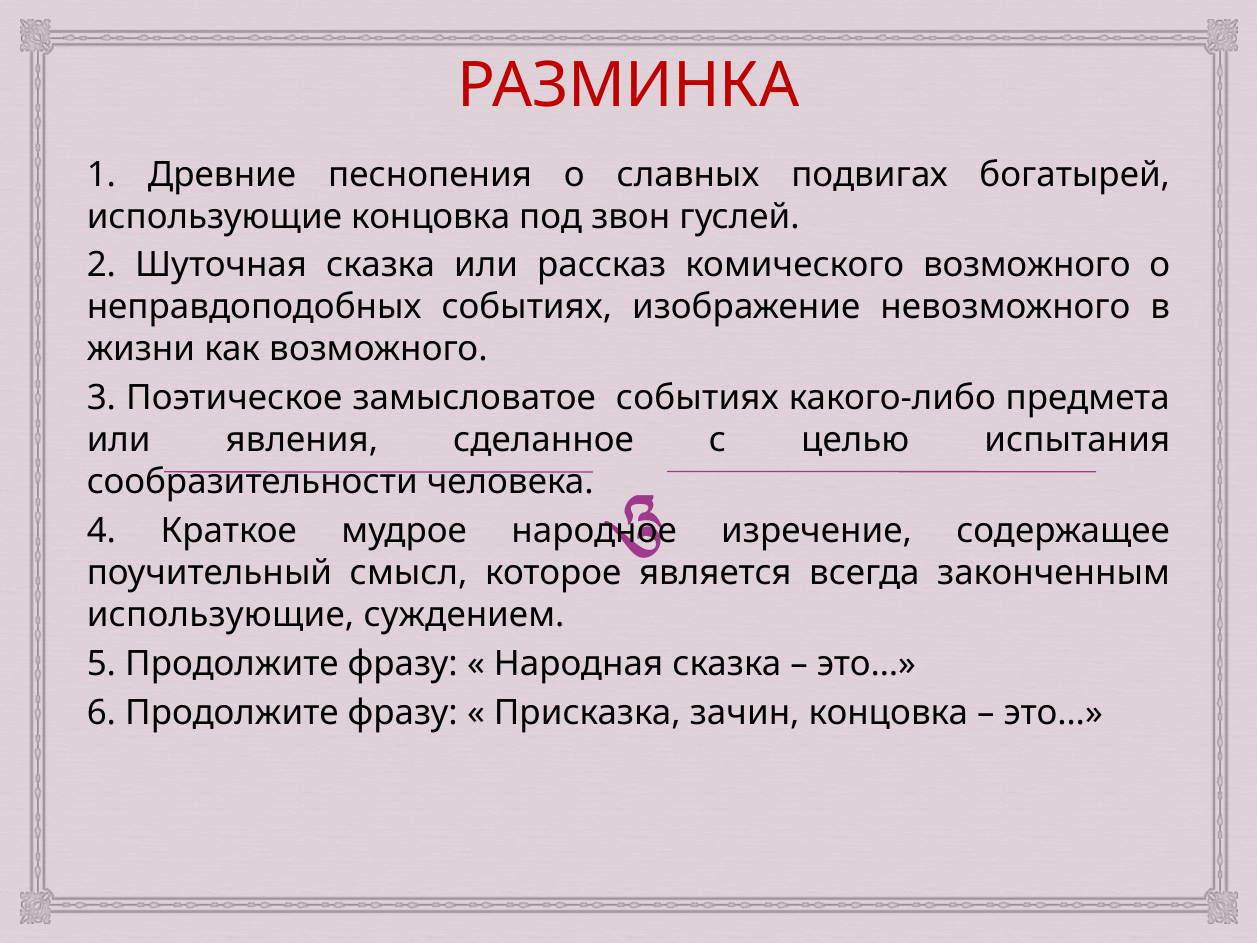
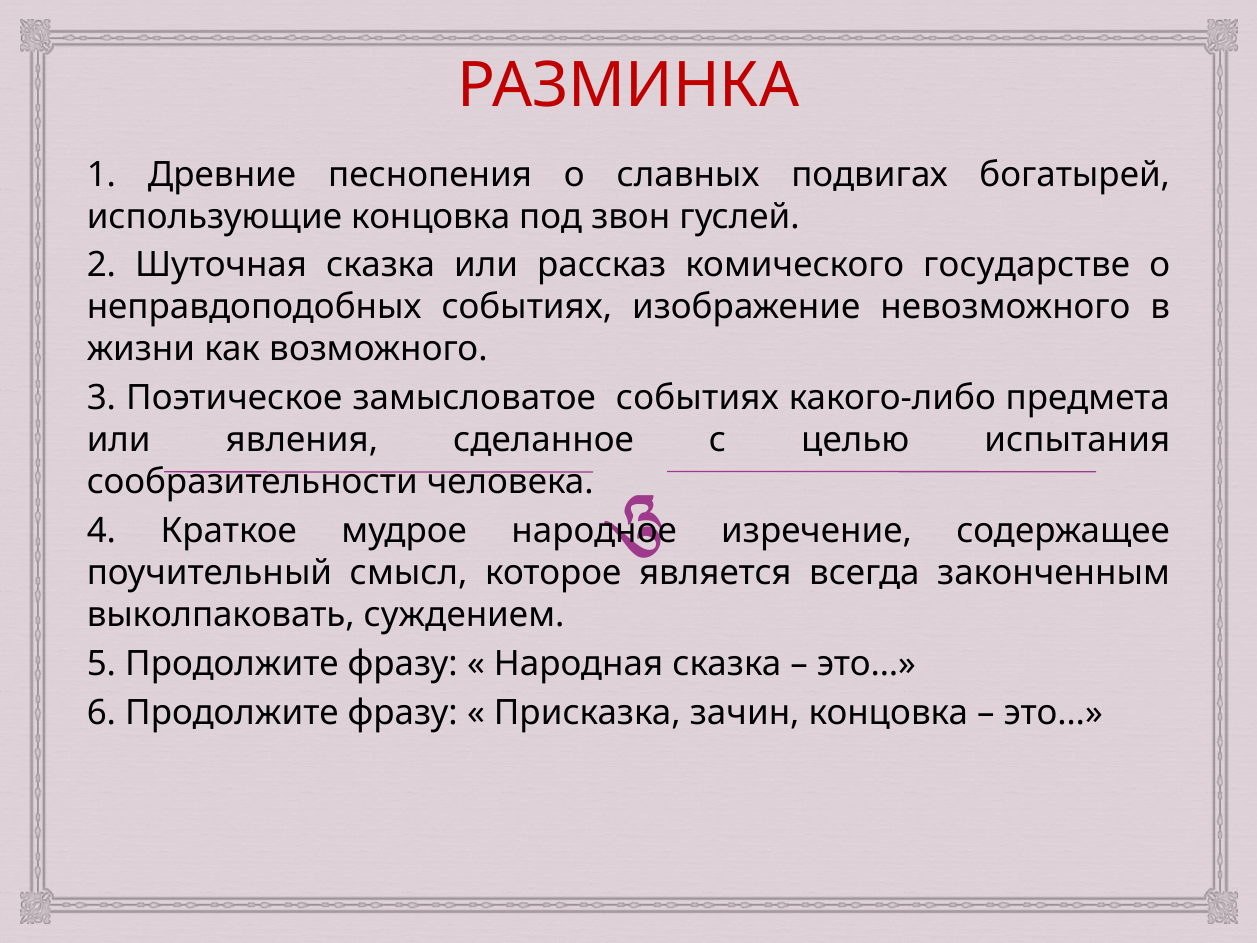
комического возможного: возможного -> государстве
использующие at (221, 615): использующие -> выколпаковать
